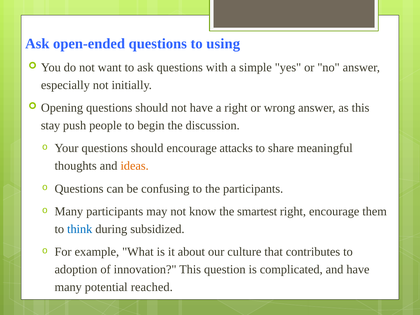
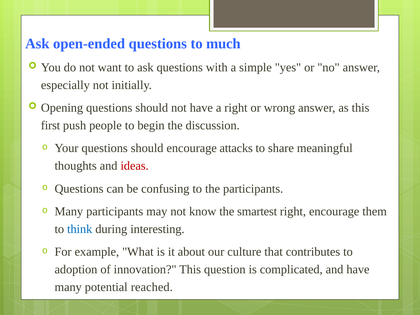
using: using -> much
stay: stay -> first
ideas colour: orange -> red
subsidized: subsidized -> interesting
